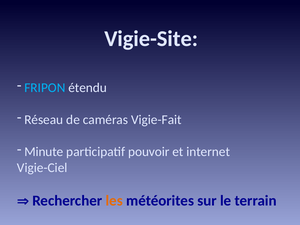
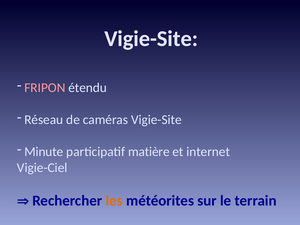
FRIPON colour: light blue -> pink
caméras Vigie-Fait: Vigie-Fait -> Vigie-Site
pouvoir: pouvoir -> matière
